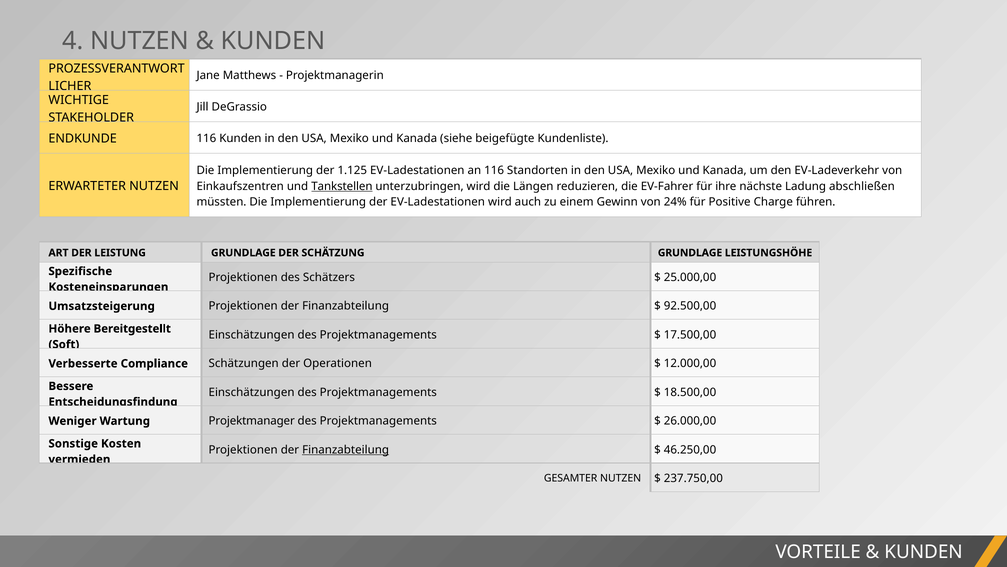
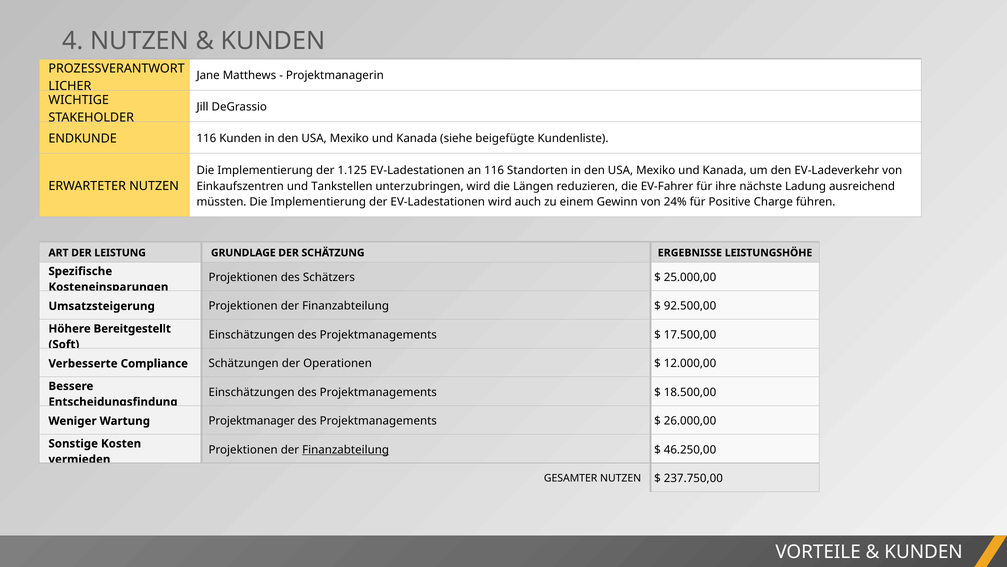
Tankstellen underline: present -> none
abschließen: abschließen -> ausreichend
SCHÄTZUNG GRUNDLAGE: GRUNDLAGE -> ERGEBNISSE
